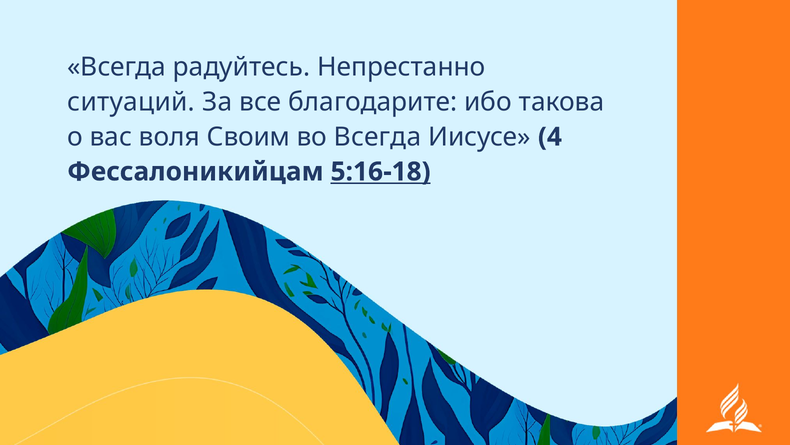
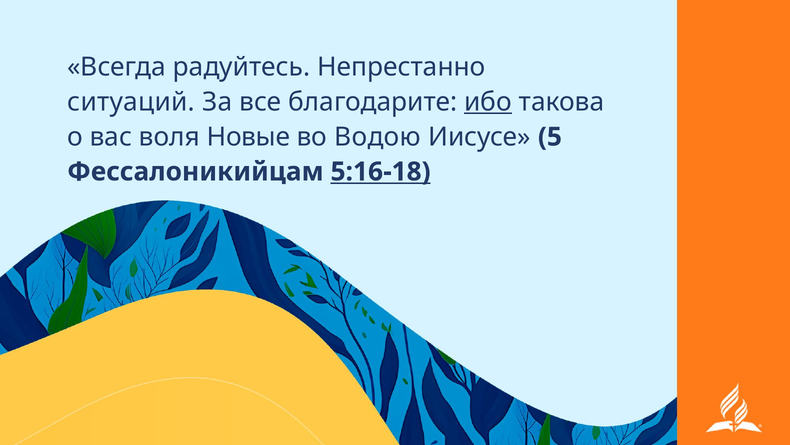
ибо underline: none -> present
Своим: Своим -> Новые
во Всегда: Всегда -> Водою
4: 4 -> 5
